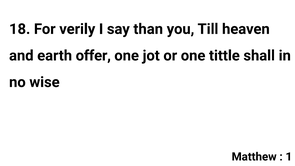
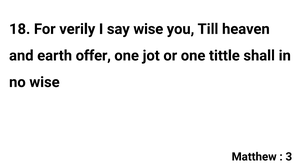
say than: than -> wise
1: 1 -> 3
